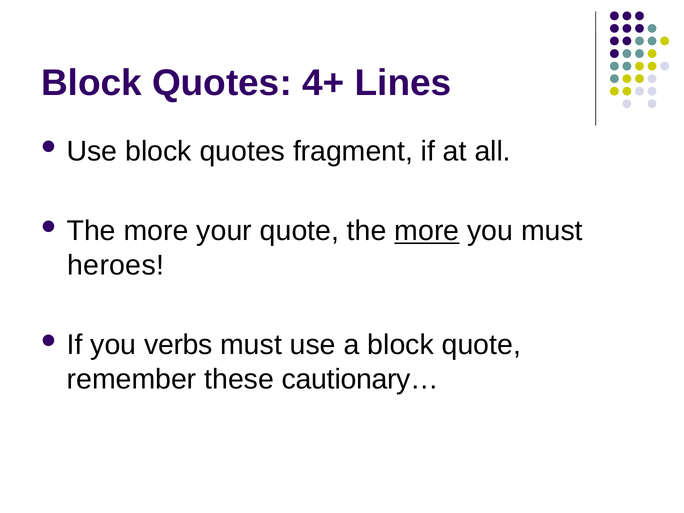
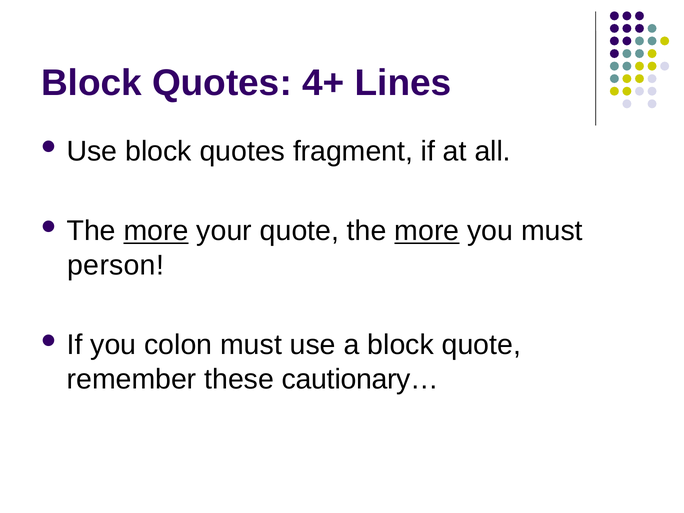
more at (156, 231) underline: none -> present
heroes: heroes -> person
verbs: verbs -> colon
